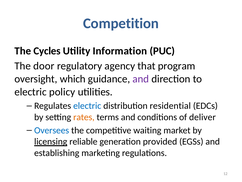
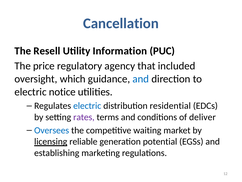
Competition: Competition -> Cancellation
Cycles: Cycles -> Resell
door: door -> price
program: program -> included
and at (141, 79) colour: purple -> blue
policy: policy -> notice
rates colour: orange -> purple
provided: provided -> potential
